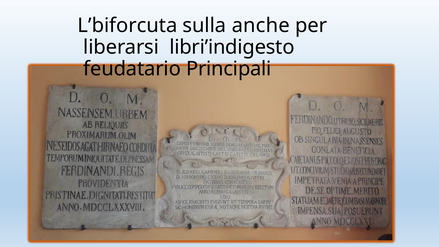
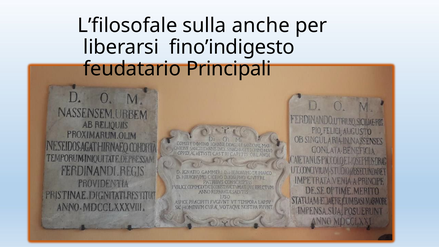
L’biforcuta: L’biforcuta -> L’filosofale
libri’indigesto: libri’indigesto -> fino’indigesto
